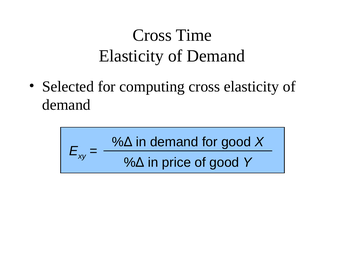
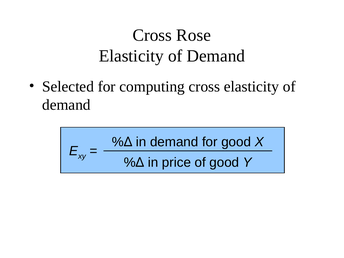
Time: Time -> Rose
